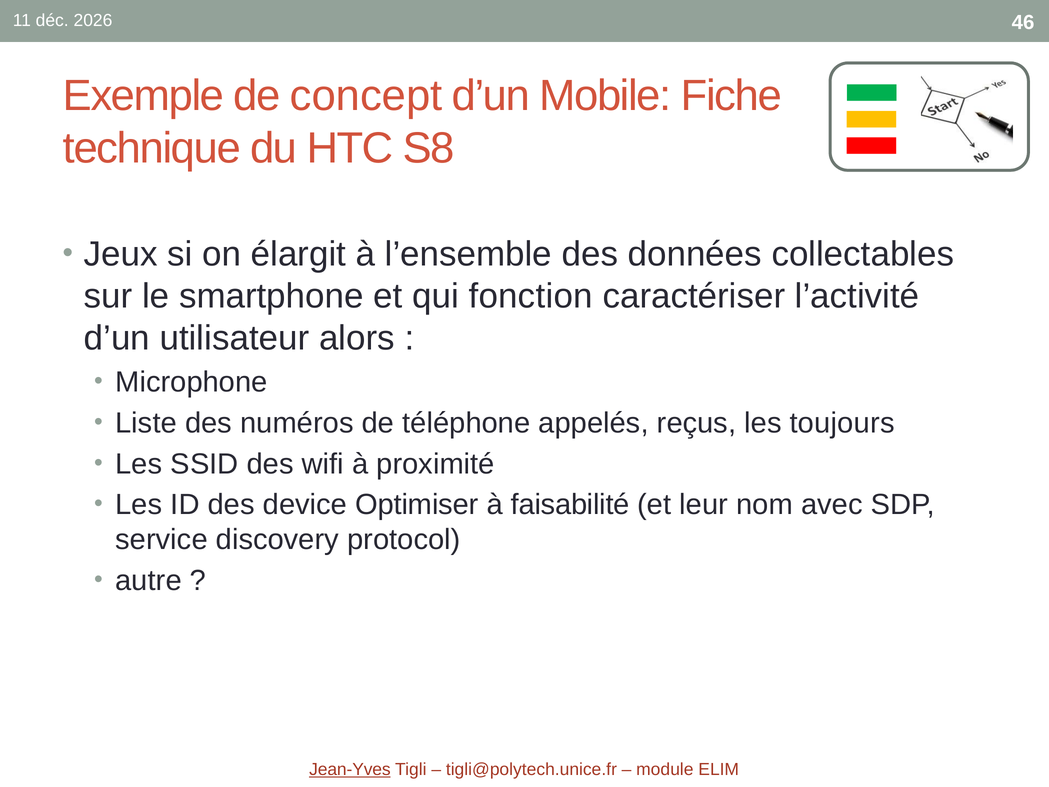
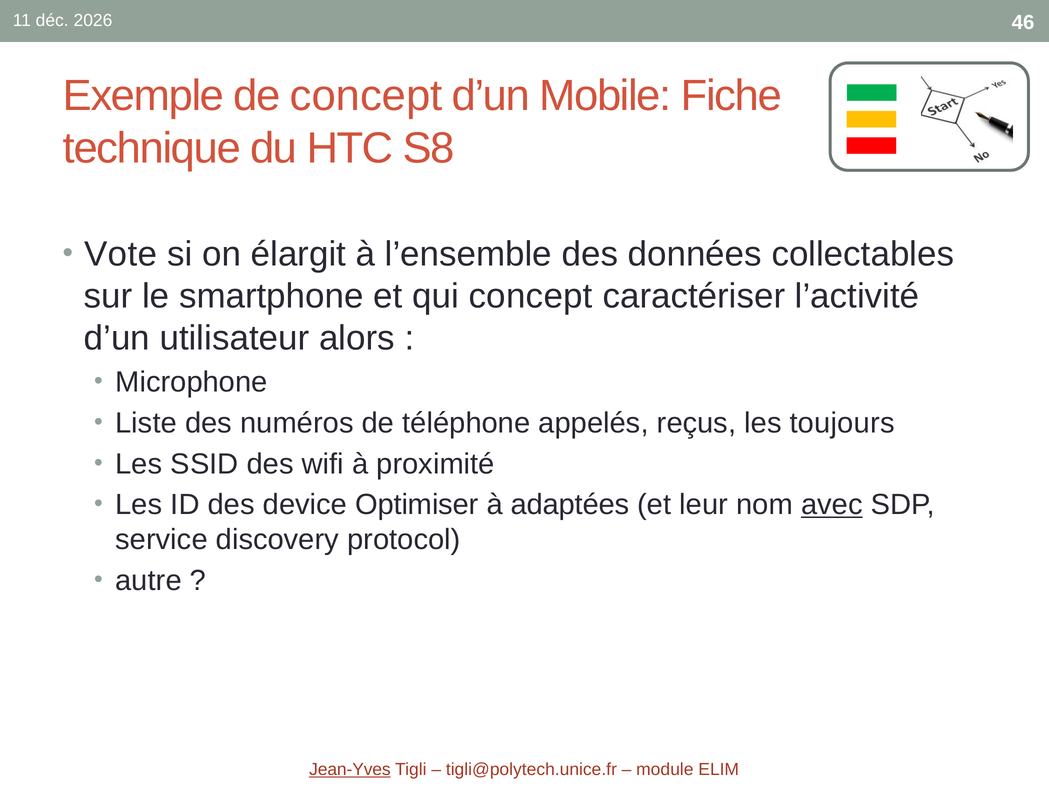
Jeux: Jeux -> Vote
qui fonction: fonction -> concept
faisabilité: faisabilité -> adaptées
avec underline: none -> present
